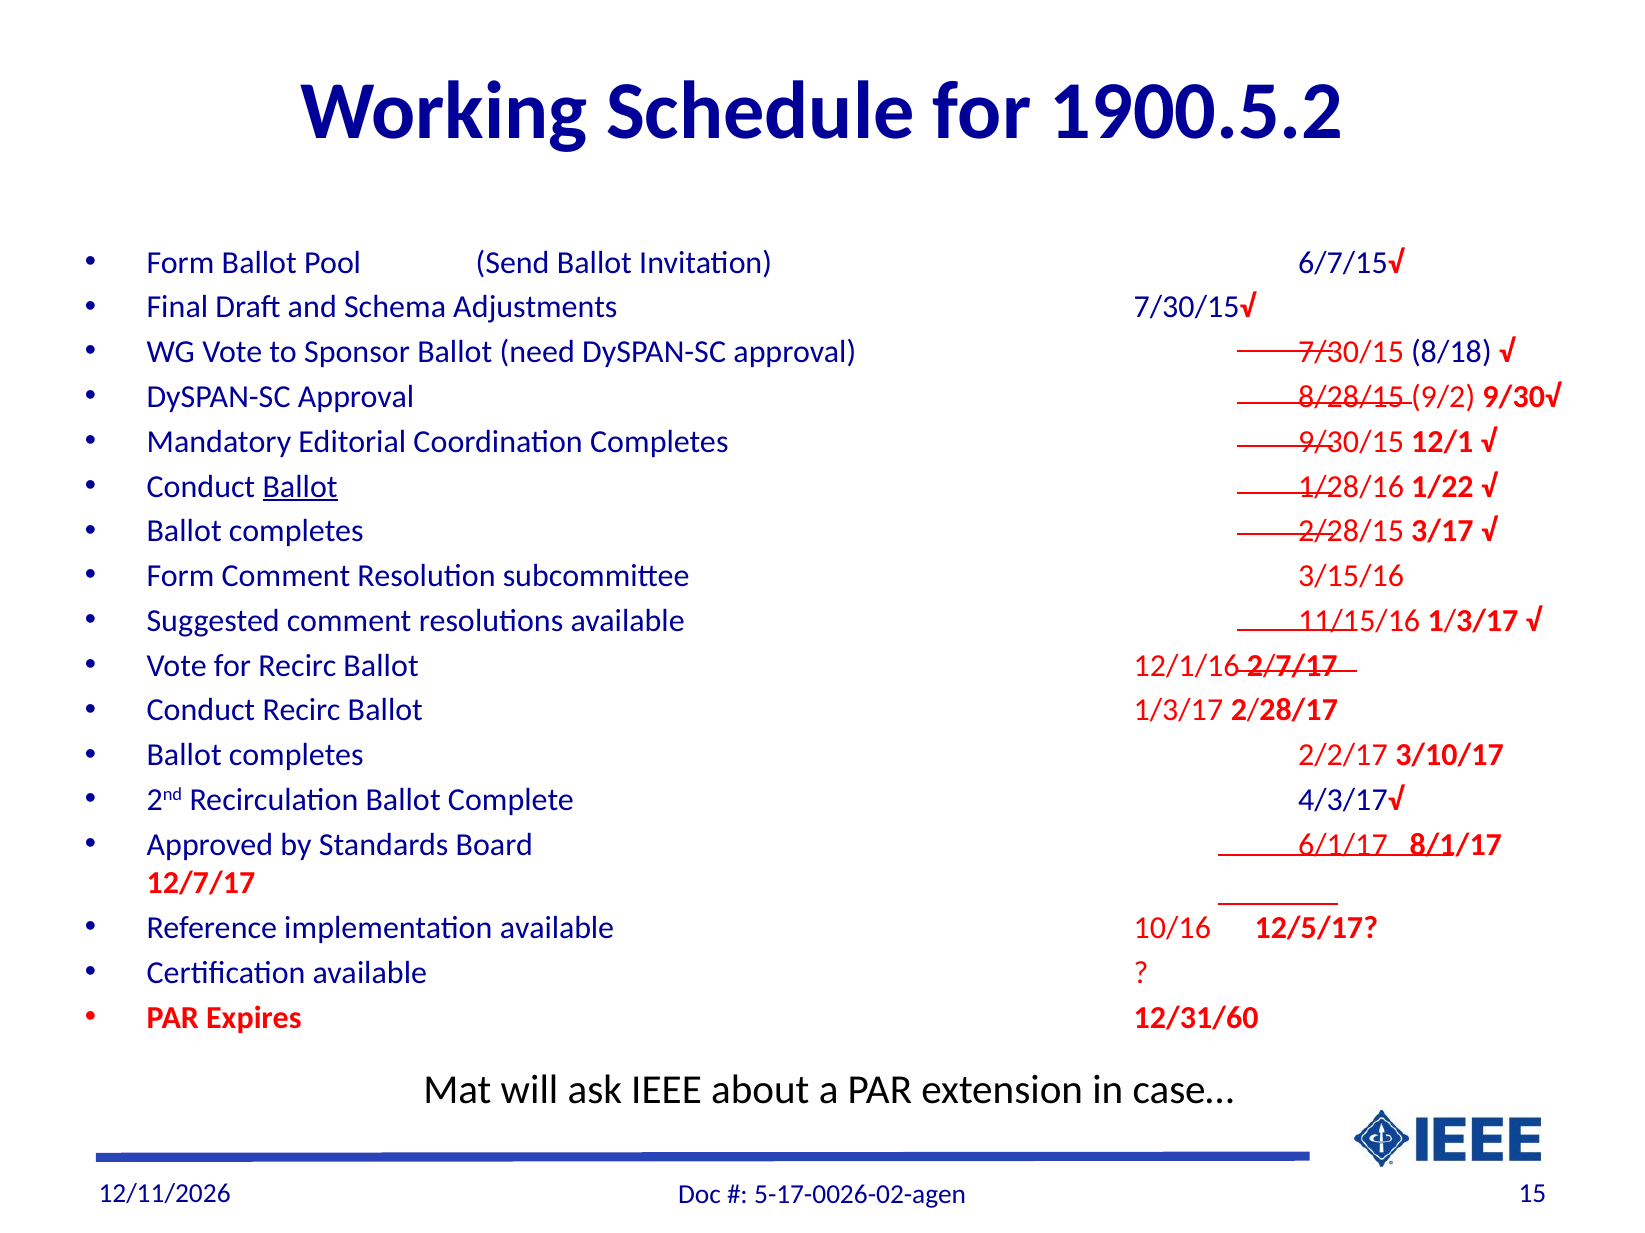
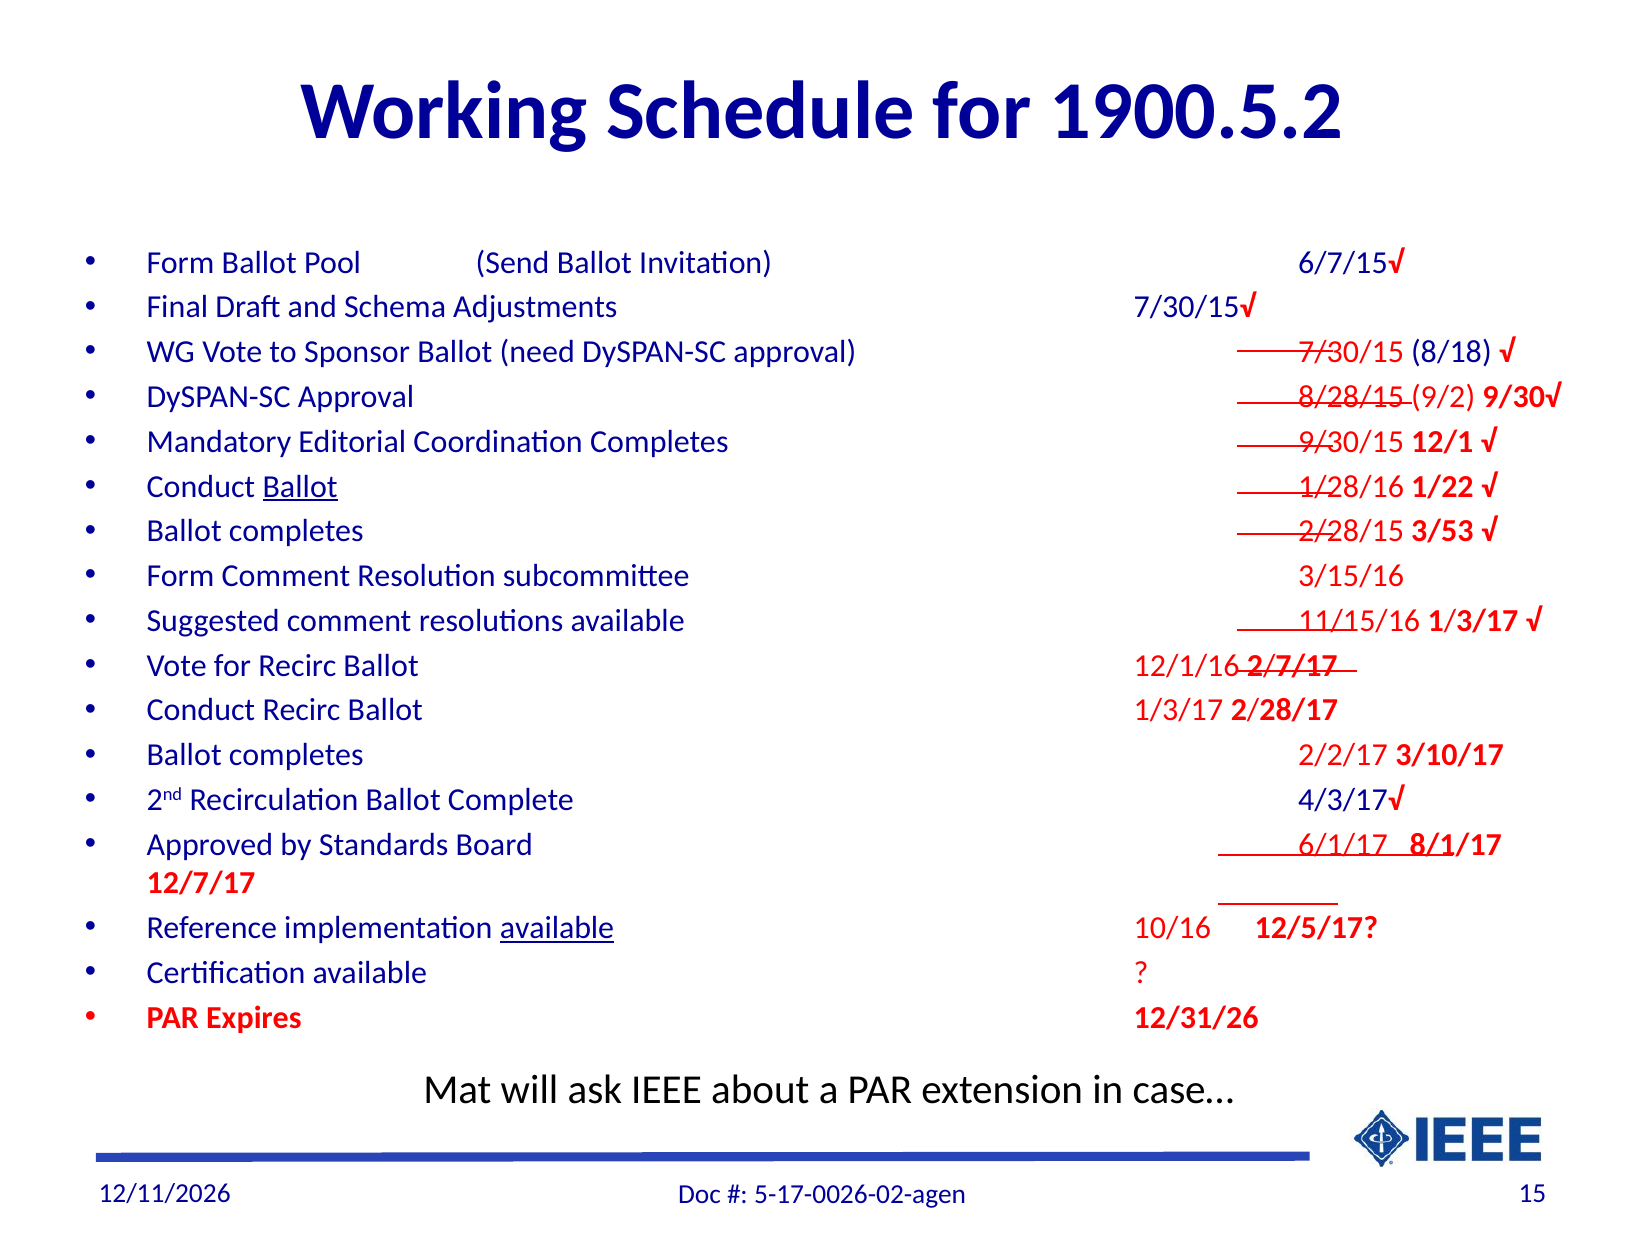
3/17: 3/17 -> 3/53
available at (557, 929) underline: none -> present
12/31/60: 12/31/60 -> 12/31/26
